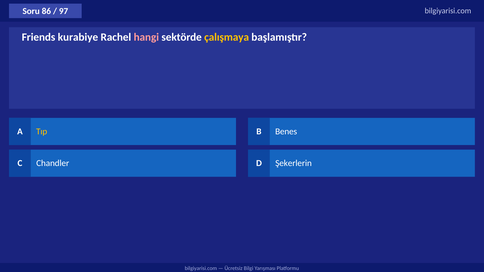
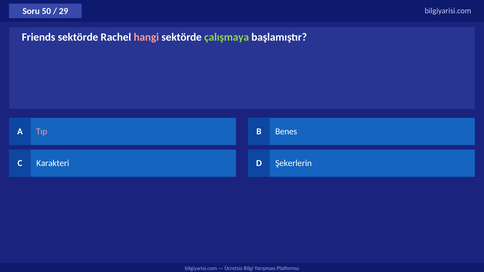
86: 86 -> 50
97: 97 -> 29
Friends kurabiye: kurabiye -> sektörde
çalışmaya colour: yellow -> light green
Tıp colour: yellow -> pink
Chandler: Chandler -> Karakteri
